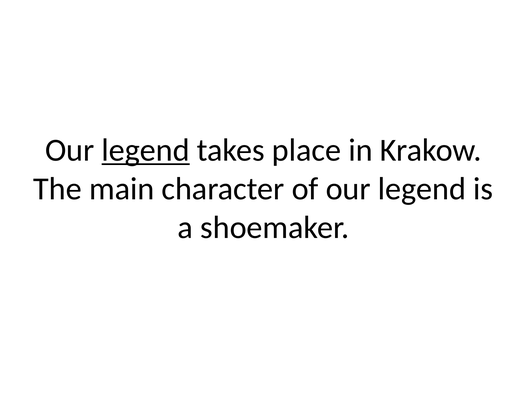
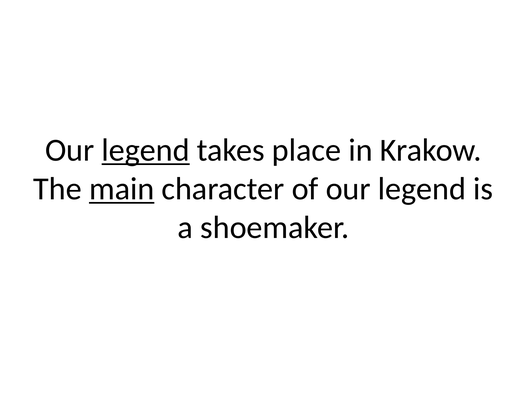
main underline: none -> present
